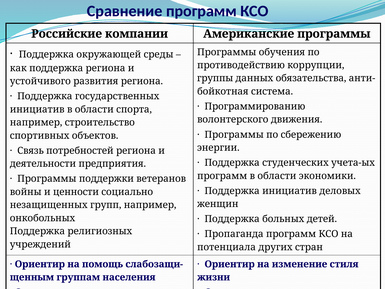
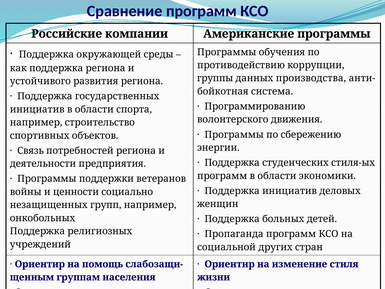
обязательства: обязательства -> производства
учета-ых: учета-ых -> стиля-ых
потенциала: потенциала -> социальной
